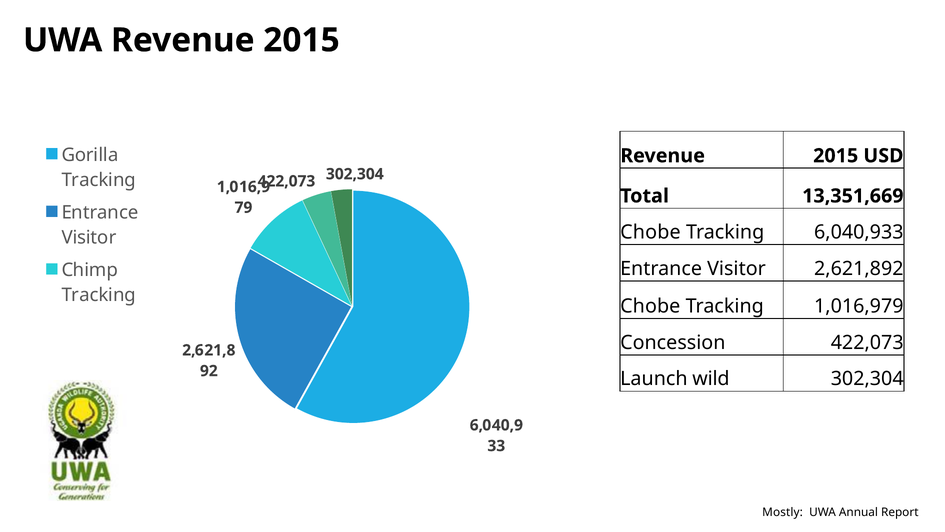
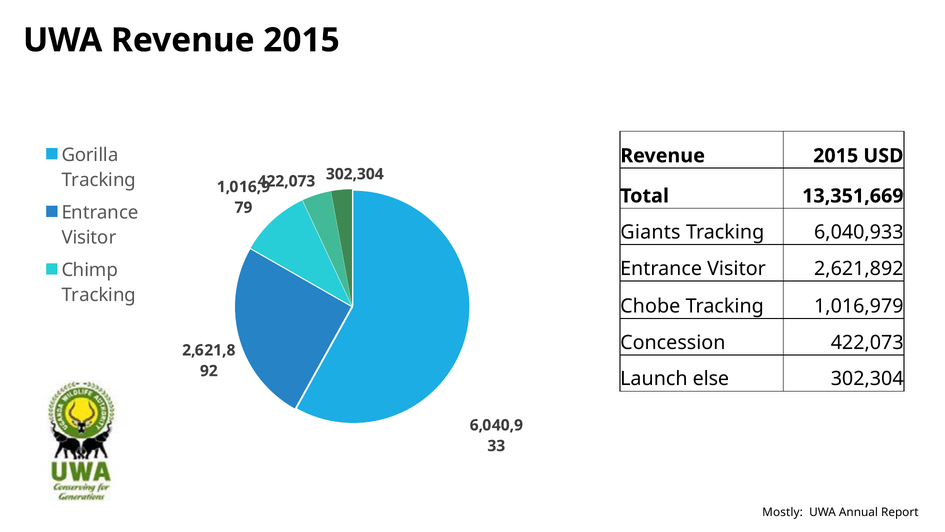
Chobe at (650, 232): Chobe -> Giants
wild: wild -> else
